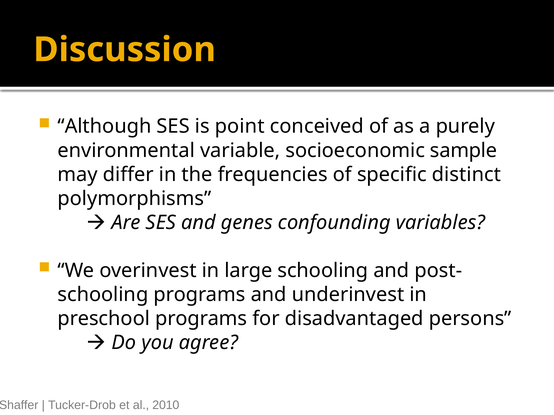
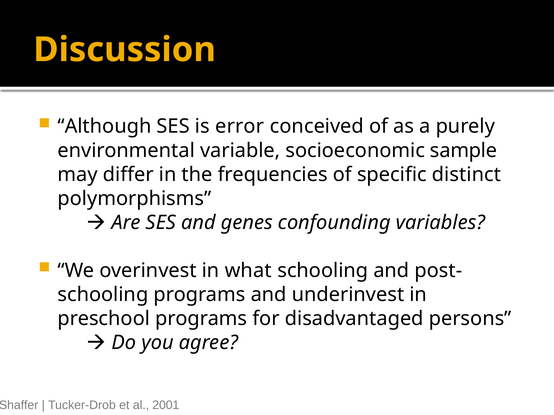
point: point -> error
large: large -> what
2010: 2010 -> 2001
